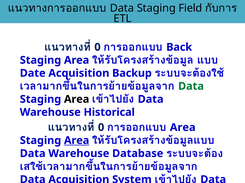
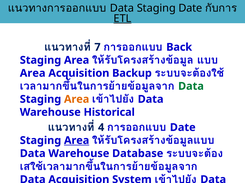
Staging Field: Field -> Date
ETL underline: none -> present
0 at (97, 47): 0 -> 7
Date at (33, 73): Date -> Area
Area at (77, 100) colour: black -> orange
0 at (101, 128): 0 -> 4
Area at (183, 128): Area -> Date
